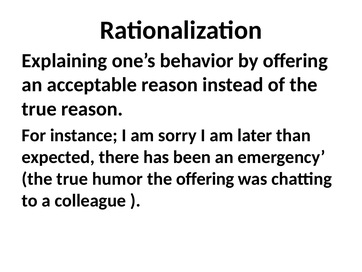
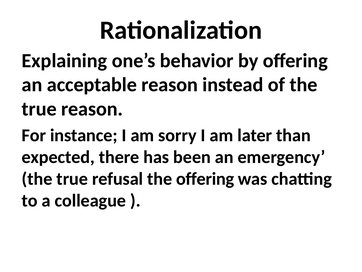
humor: humor -> refusal
